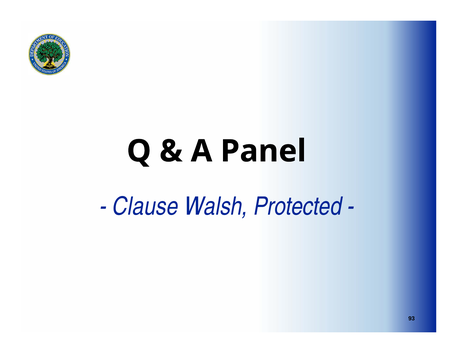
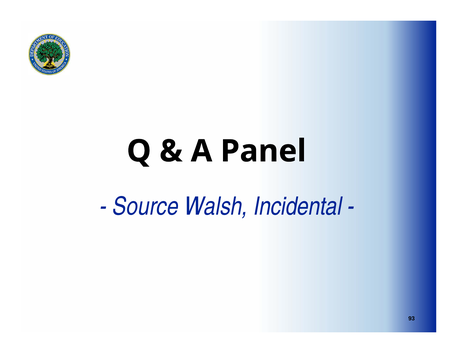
Clause: Clause -> Source
Protected: Protected -> Incidental
